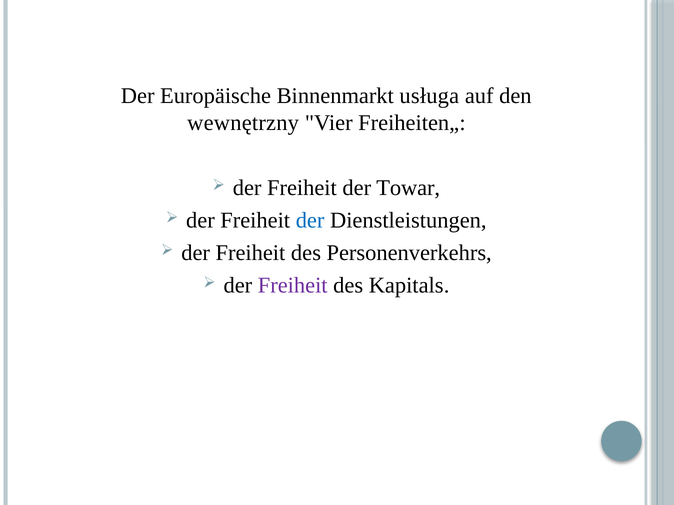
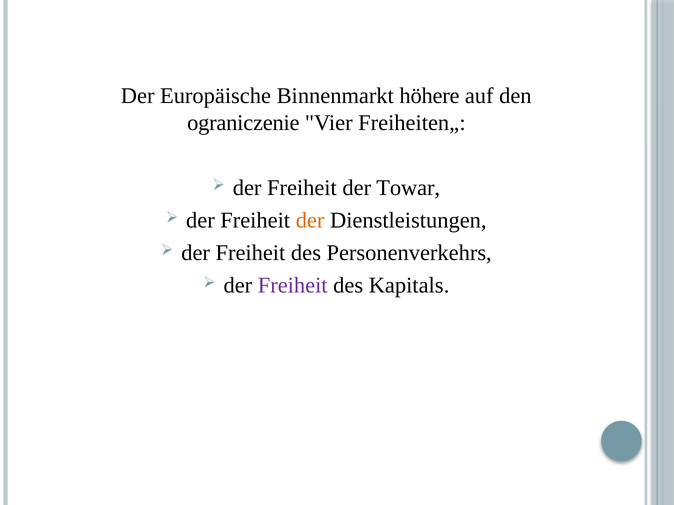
usługa: usługa -> höhere
wewnętrzny: wewnętrzny -> ograniczenie
der at (310, 221) colour: blue -> orange
